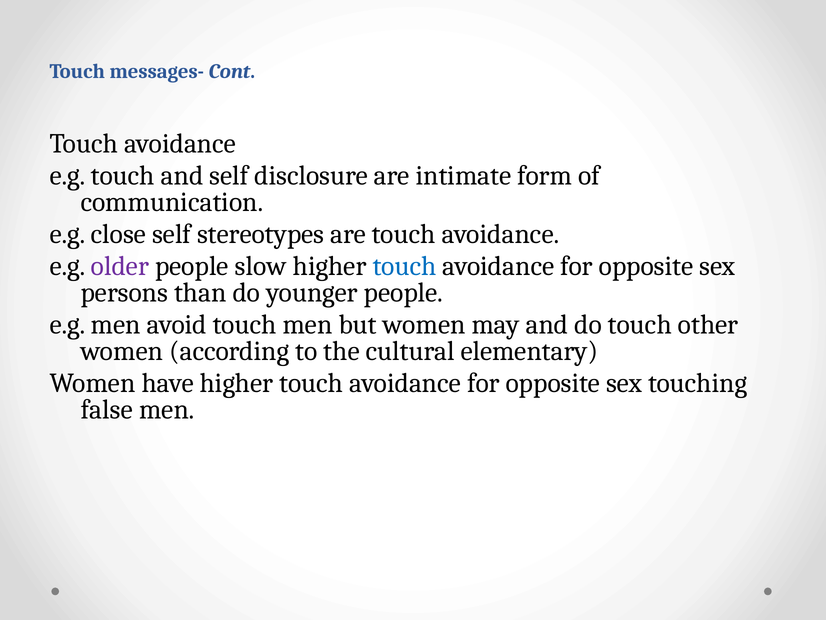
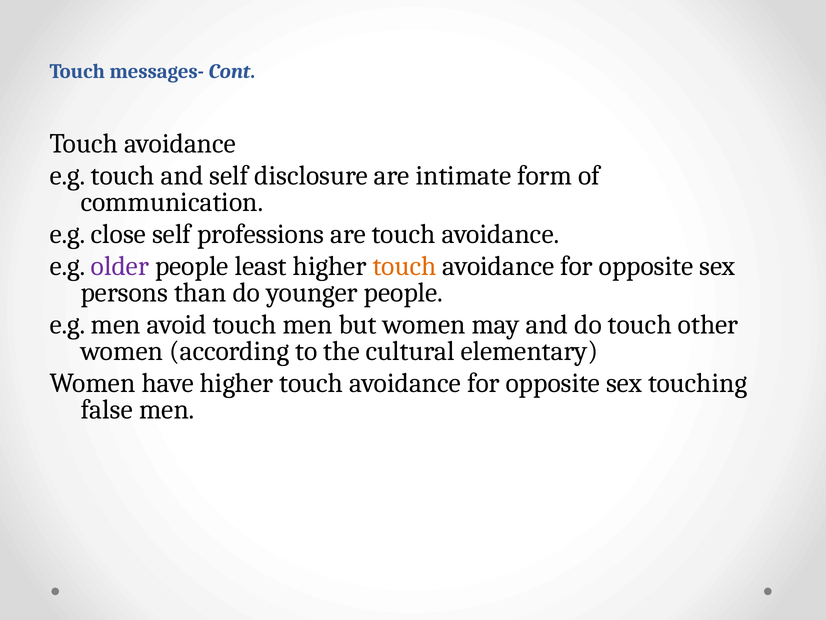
stereotypes: stereotypes -> professions
slow: slow -> least
touch at (404, 266) colour: blue -> orange
